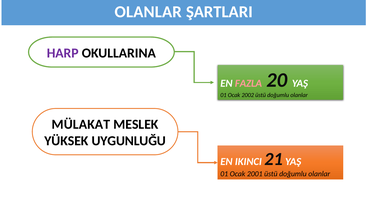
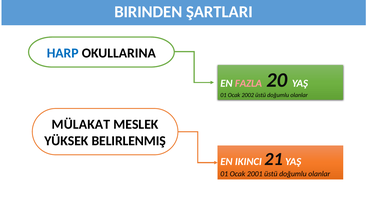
OLANLAR at (148, 12): OLANLAR -> BIRINDEN
HARP colour: purple -> blue
UYGUNLUĞU: UYGUNLUĞU -> BELIRLENMIŞ
